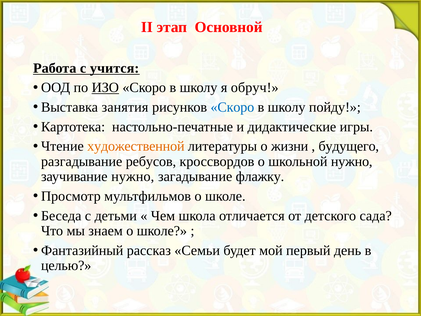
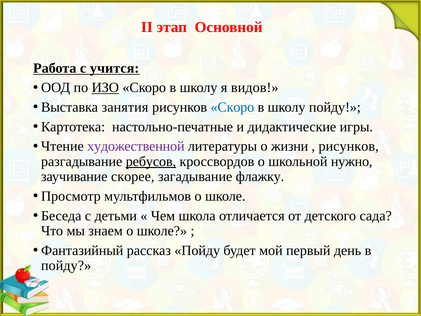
обруч: обруч -> видов
художественной colour: orange -> purple
будущего at (349, 146): будущего -> рисунков
ребусов underline: none -> present
заучивание нужно: нужно -> скорее
рассказ Семьи: Семьи -> Пойду
целью at (66, 265): целью -> пойду
